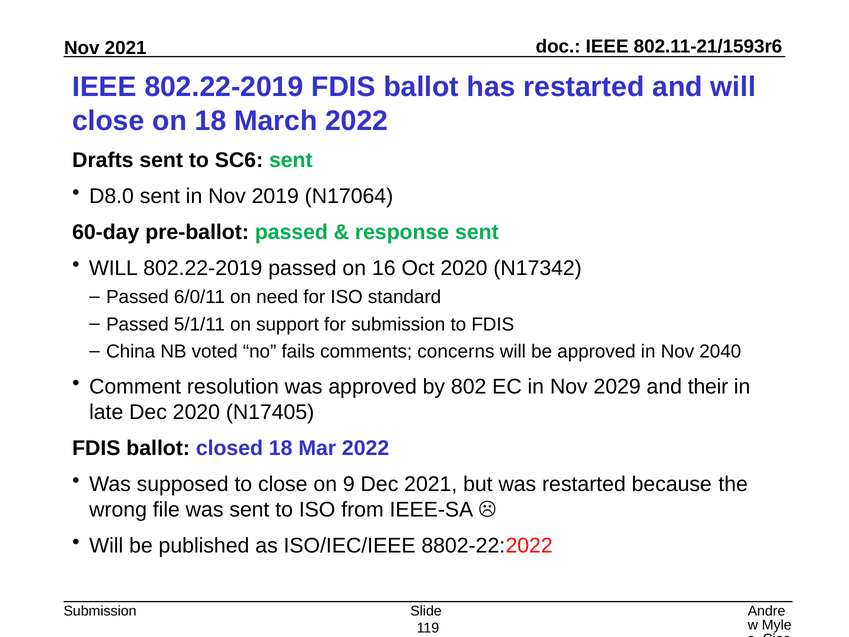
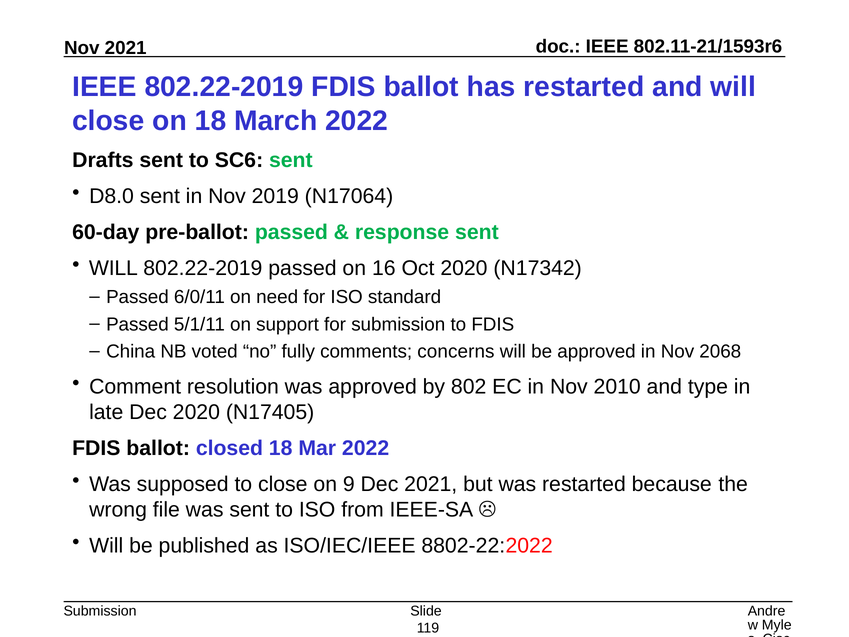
fails: fails -> fully
2040: 2040 -> 2068
2029: 2029 -> 2010
their: their -> type
